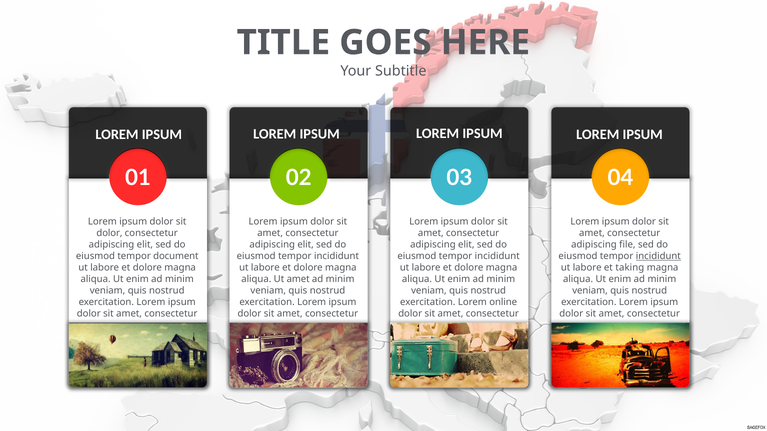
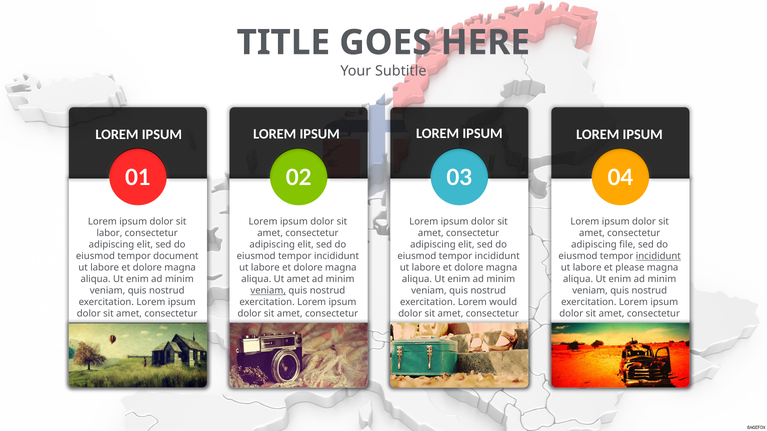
dolor at (109, 233): dolor -> labor
taking: taking -> please
veniam at (268, 291) underline: none -> present
online: online -> would
